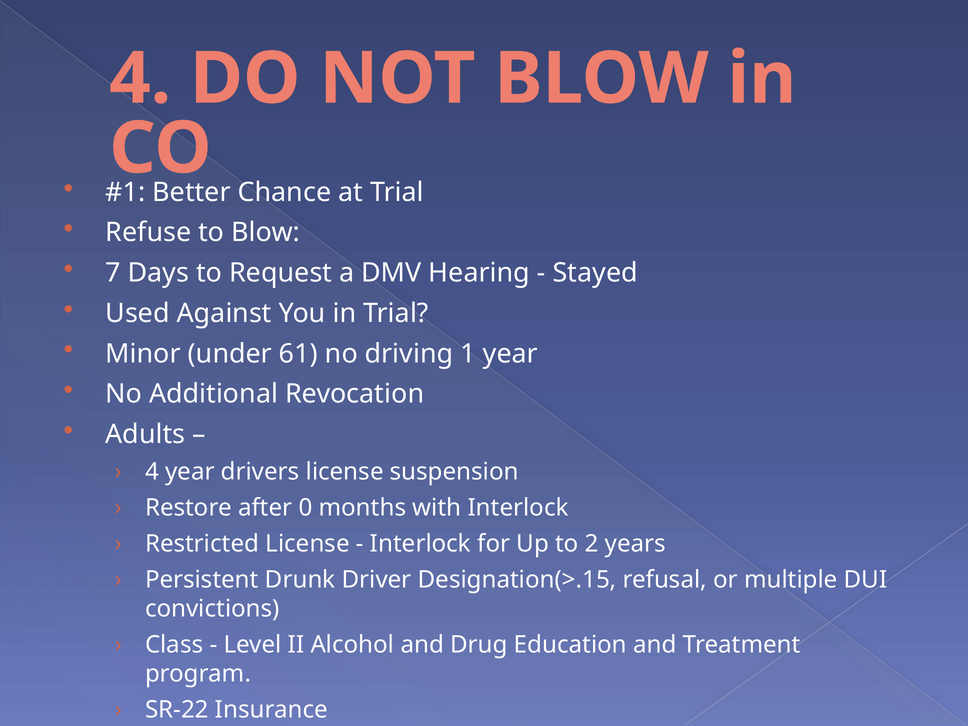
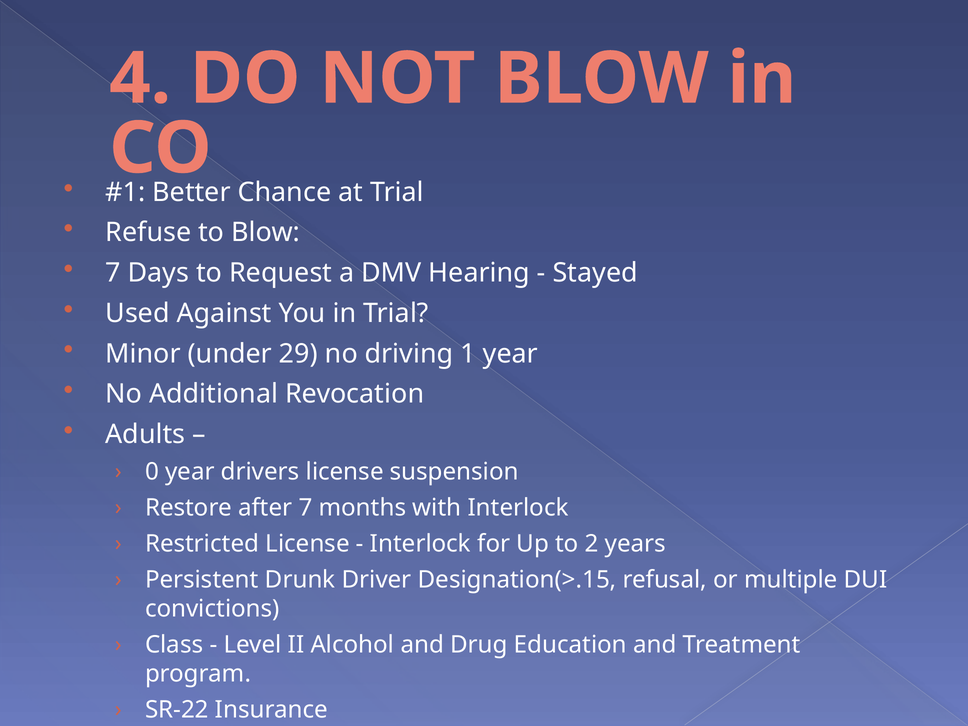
61: 61 -> 29
4 at (152, 472): 4 -> 0
after 0: 0 -> 7
